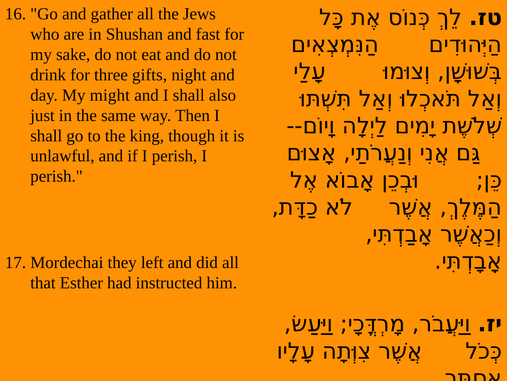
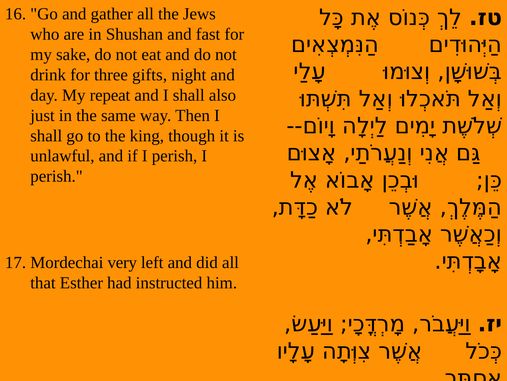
might: might -> repeat
they: they -> very
